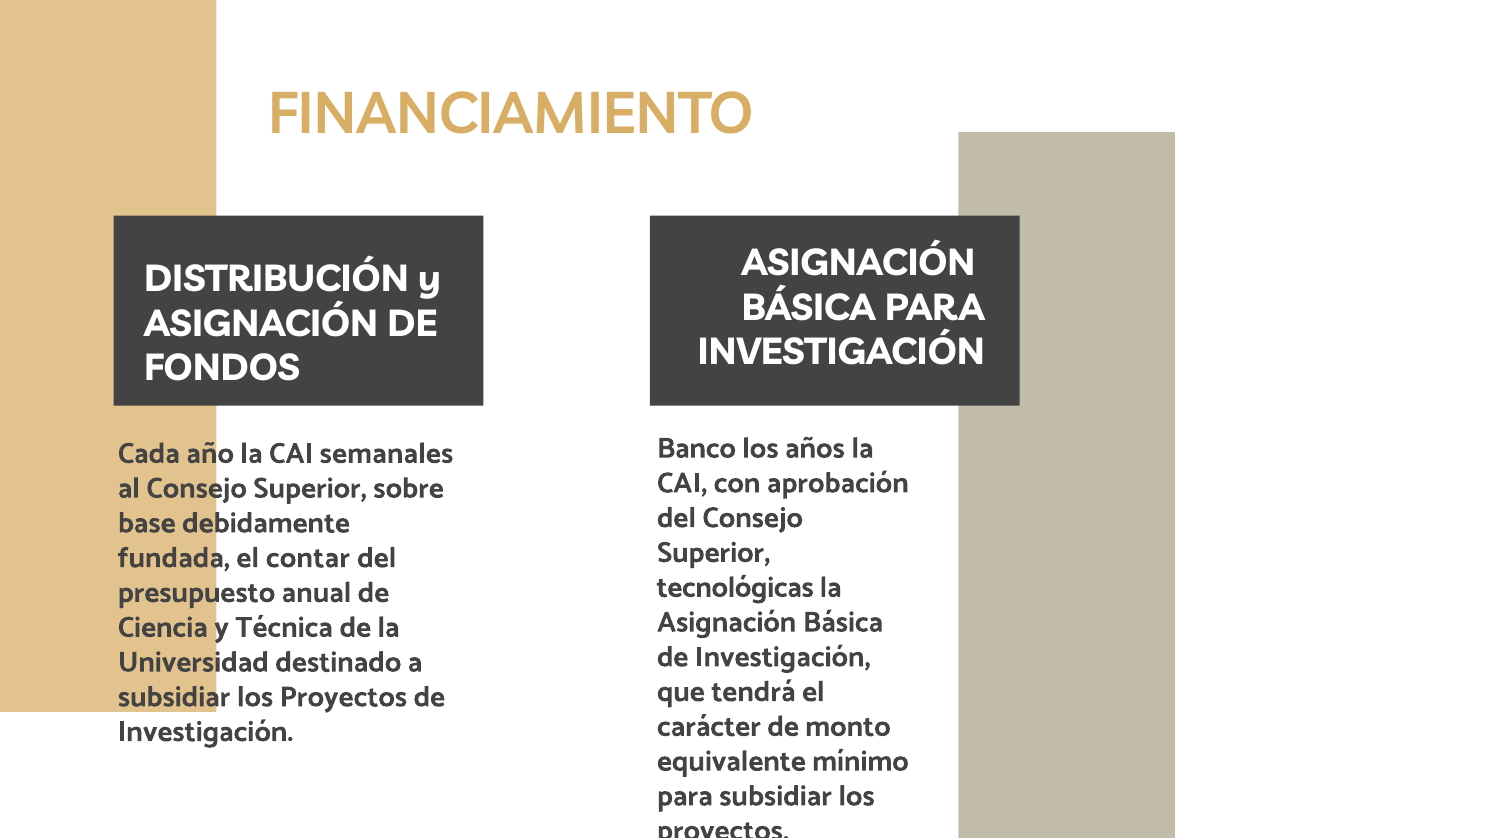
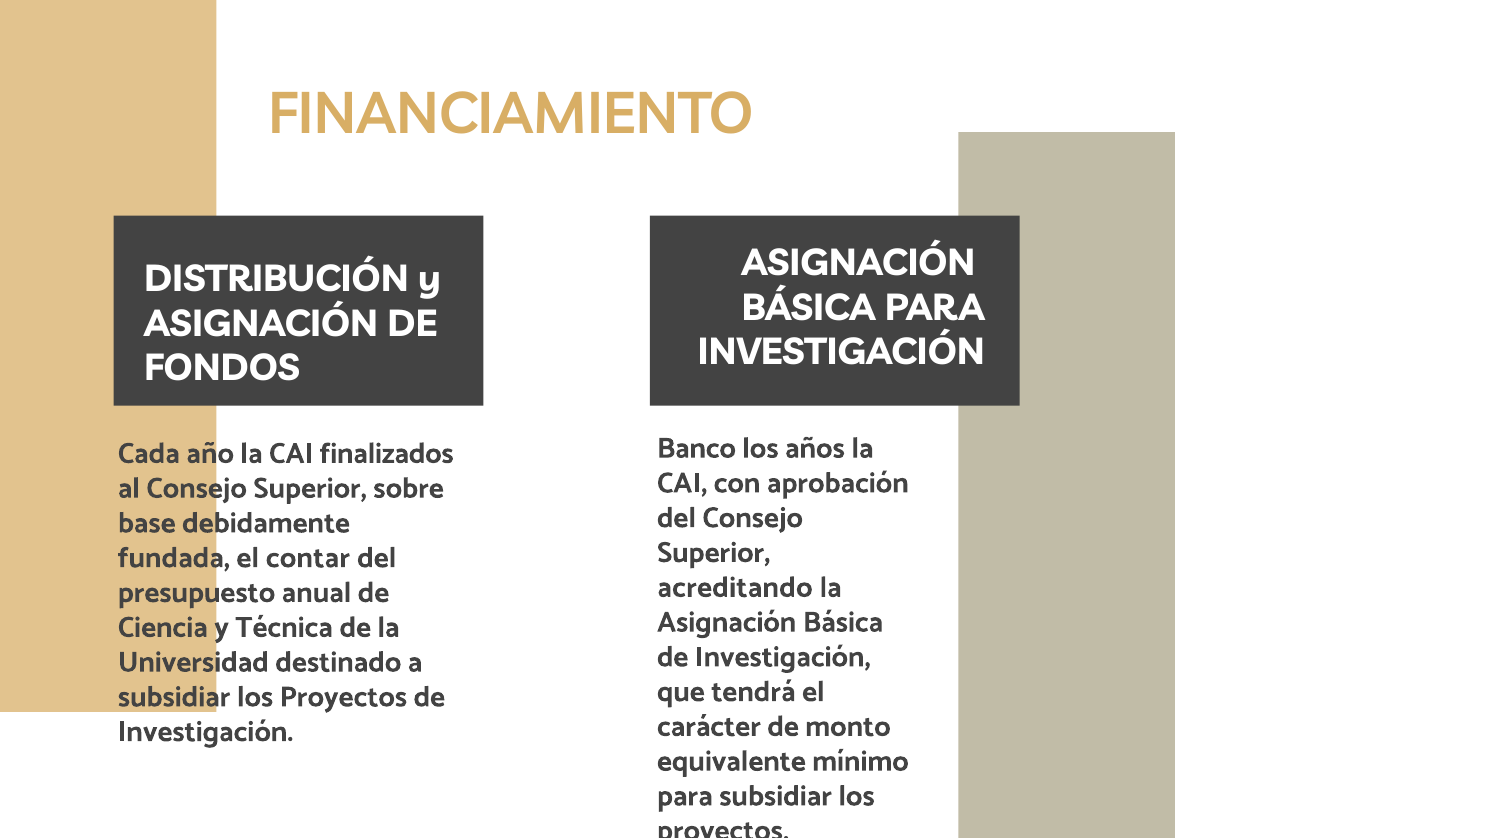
semanales: semanales -> finalizados
tecnológicas: tecnológicas -> acreditando
